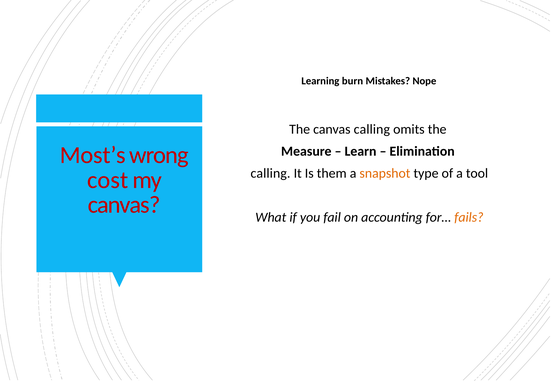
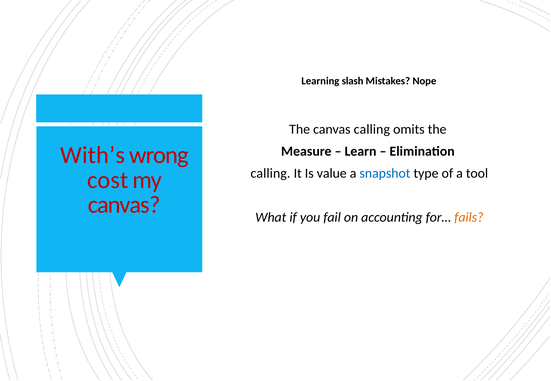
burn: burn -> slash
Most’s: Most’s -> With’s
them: them -> value
snapshot colour: orange -> blue
